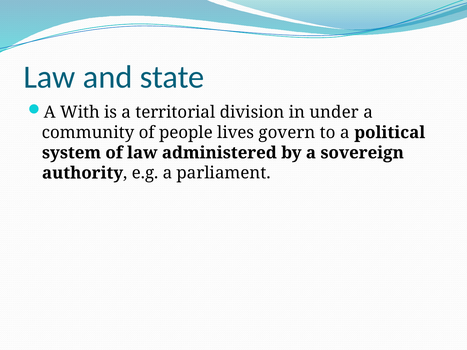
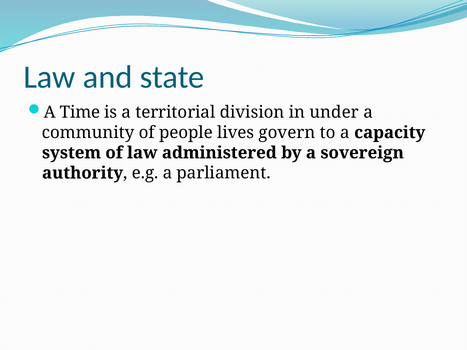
With: With -> Time
political: political -> capacity
